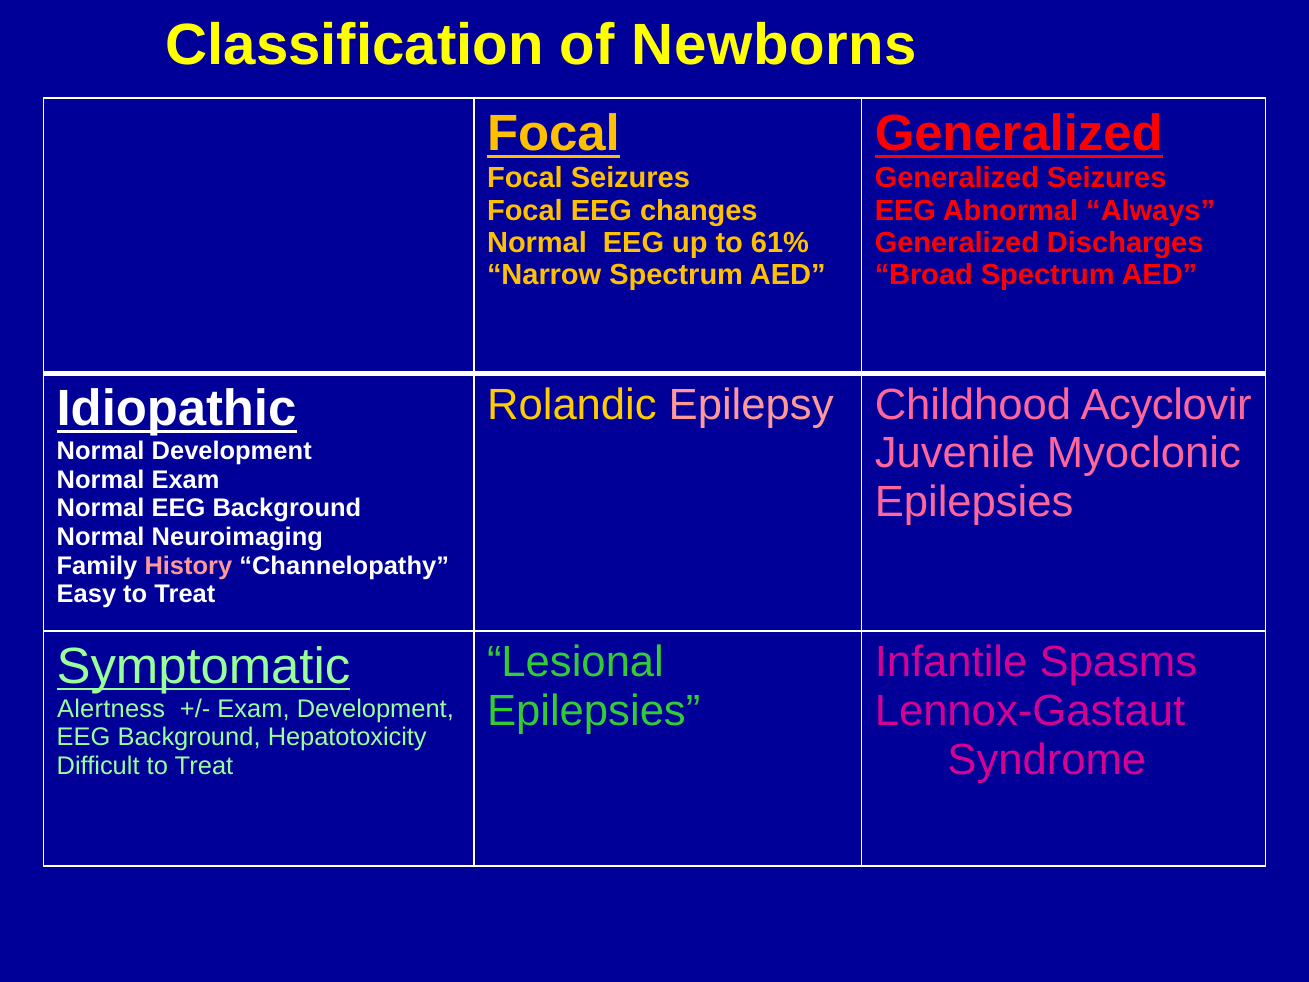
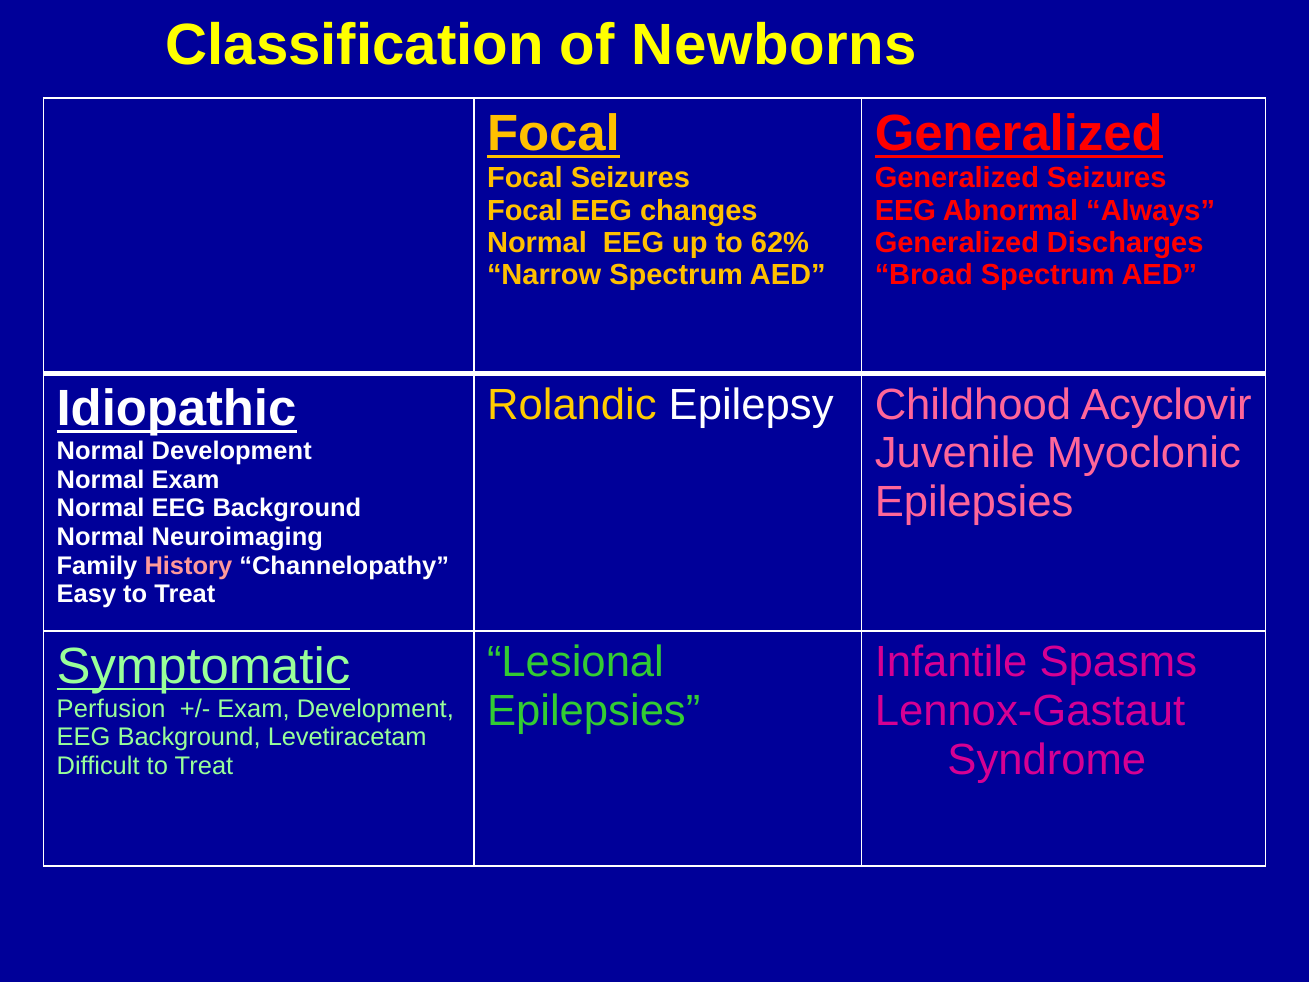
61%: 61% -> 62%
Epilepsy colour: pink -> white
Alertness: Alertness -> Perfusion
Hepatotoxicity: Hepatotoxicity -> Levetiracetam
